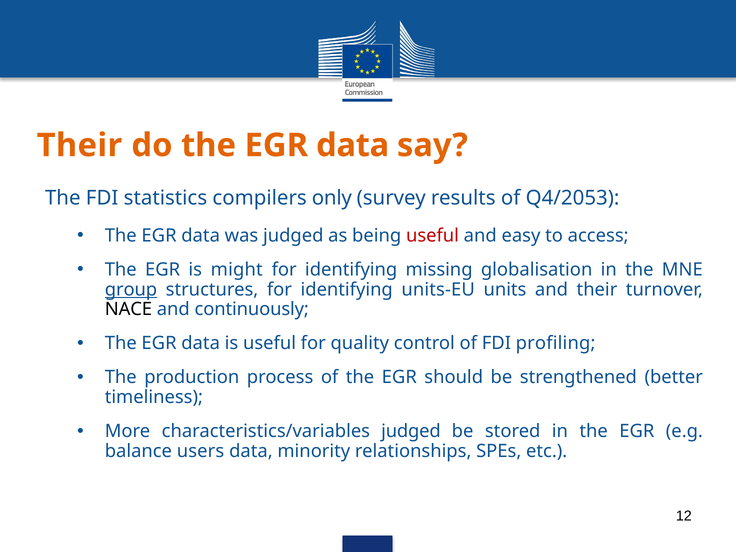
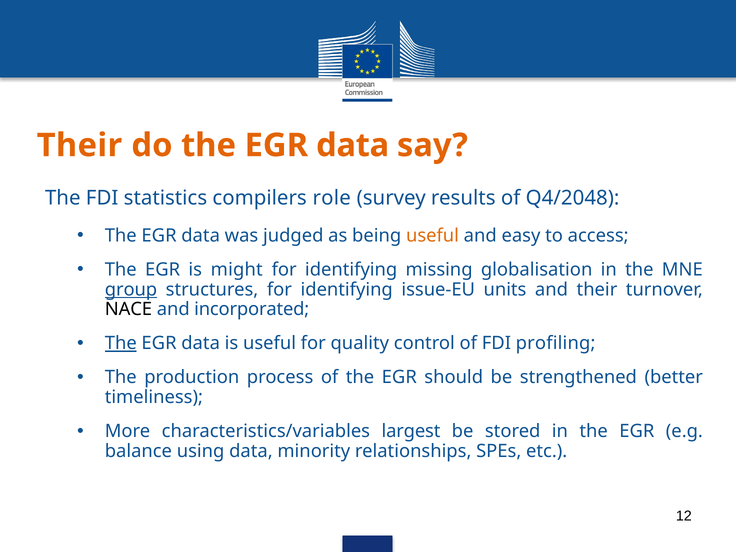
only: only -> role
Q4/2053: Q4/2053 -> Q4/2048
useful at (432, 236) colour: red -> orange
units-EU: units-EU -> issue-EU
continuously: continuously -> incorporated
The at (121, 343) underline: none -> present
characteristics/variables judged: judged -> largest
users: users -> using
